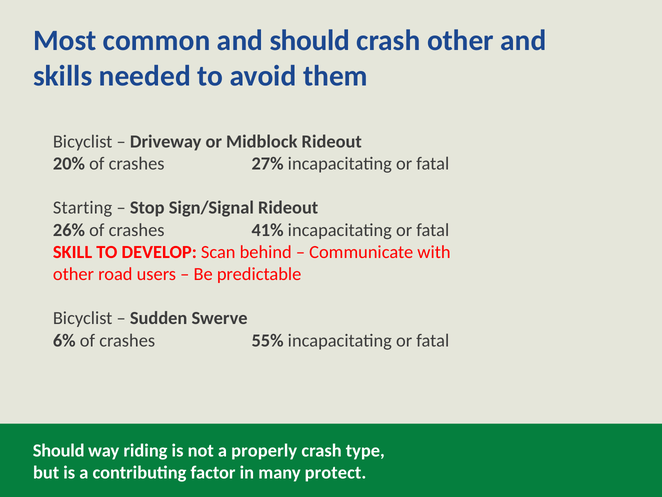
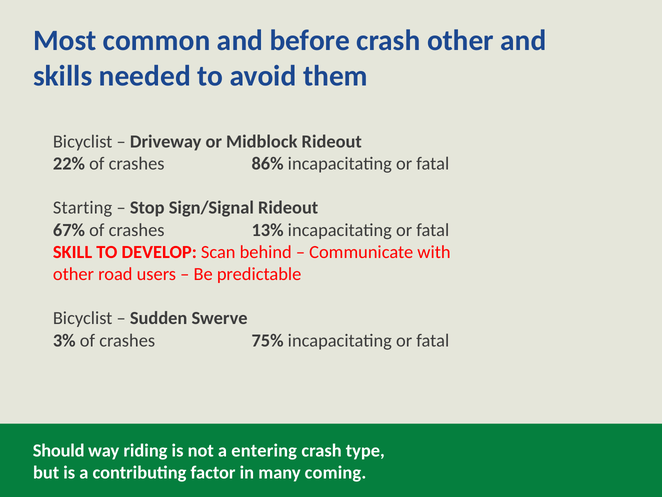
and should: should -> before
20%: 20% -> 22%
27%: 27% -> 86%
26%: 26% -> 67%
41%: 41% -> 13%
6%: 6% -> 3%
55%: 55% -> 75%
properly: properly -> entering
protect: protect -> coming
